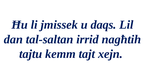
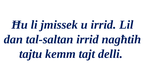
u daqs: daqs -> irrid
xejn: xejn -> delli
